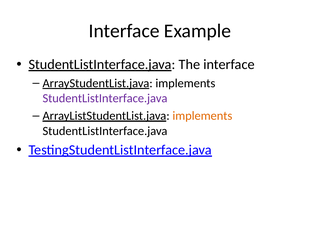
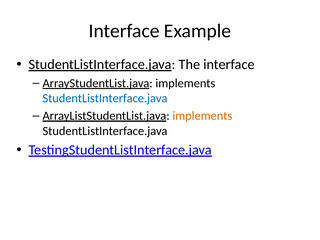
StudentListInterface.java at (105, 98) colour: purple -> blue
